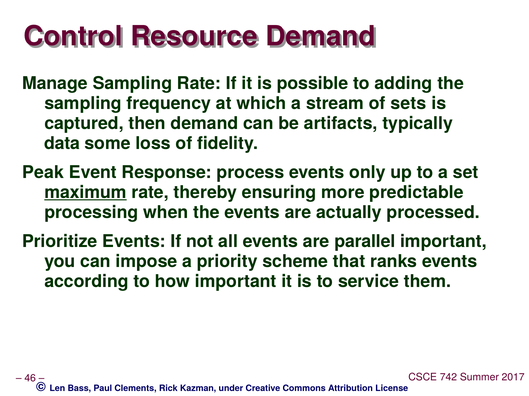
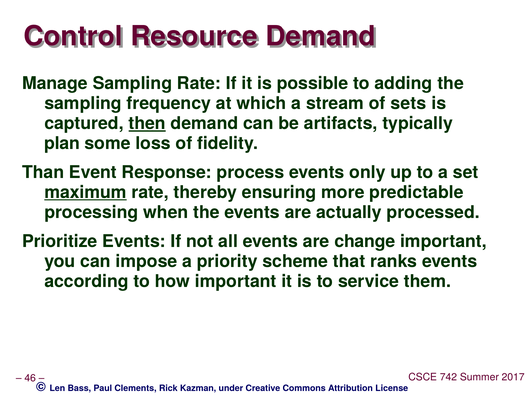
then underline: none -> present
data: data -> plan
Peak: Peak -> Than
parallel: parallel -> change
